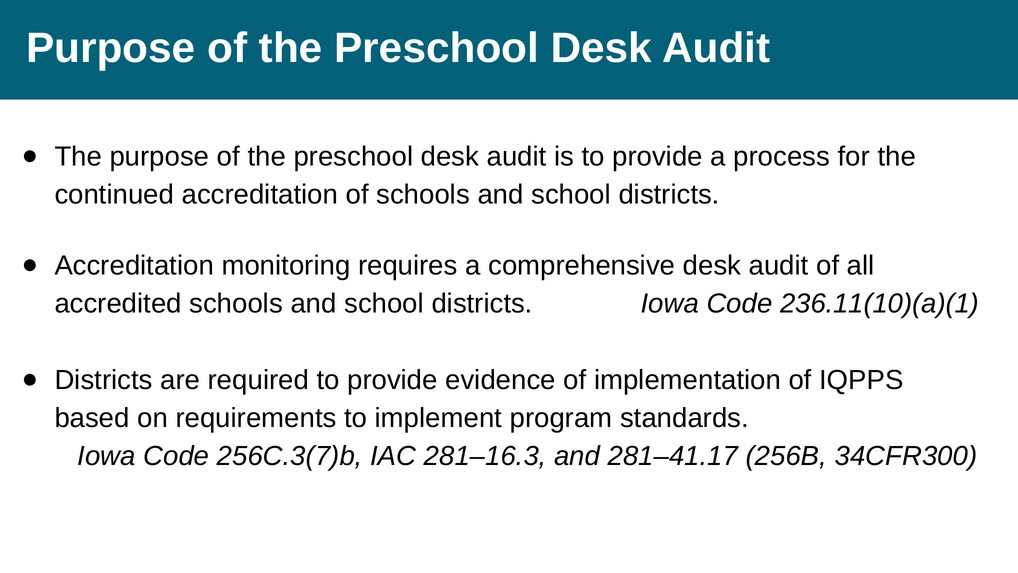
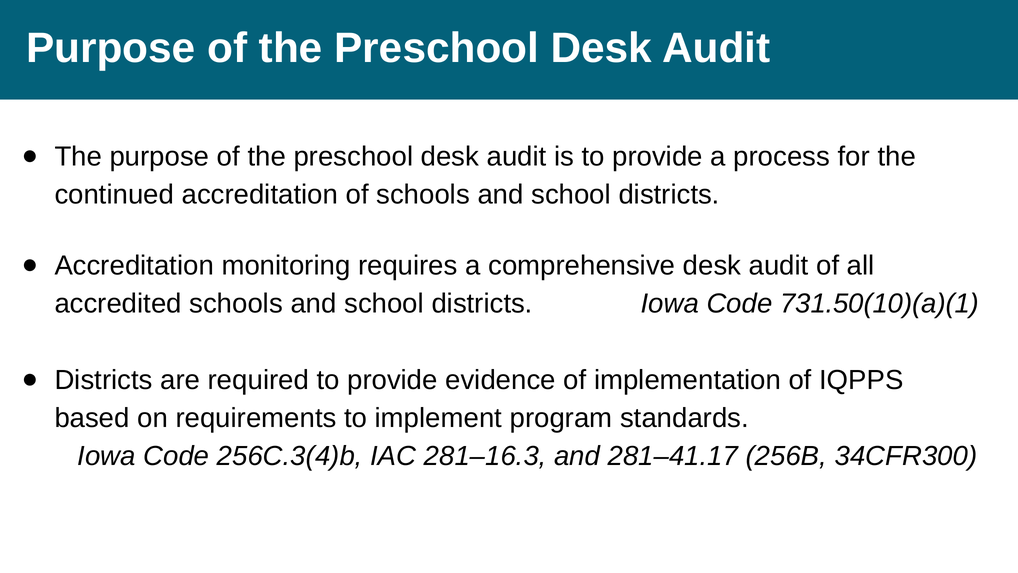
236.11(10)(a)(1: 236.11(10)(a)(1 -> 731.50(10)(a)(1
256C.3(7)b: 256C.3(7)b -> 256C.3(4)b
